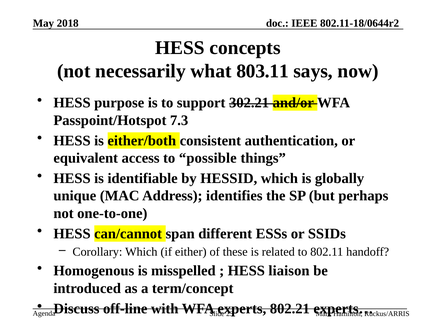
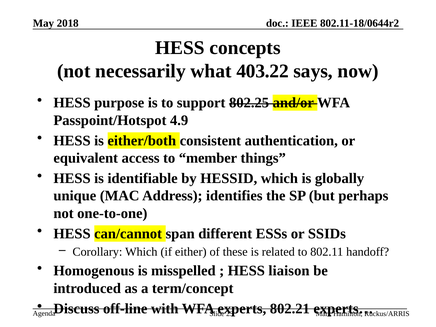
803.11: 803.11 -> 403.22
302.21: 302.21 -> 802.25
7.3: 7.3 -> 4.9
possible: possible -> member
